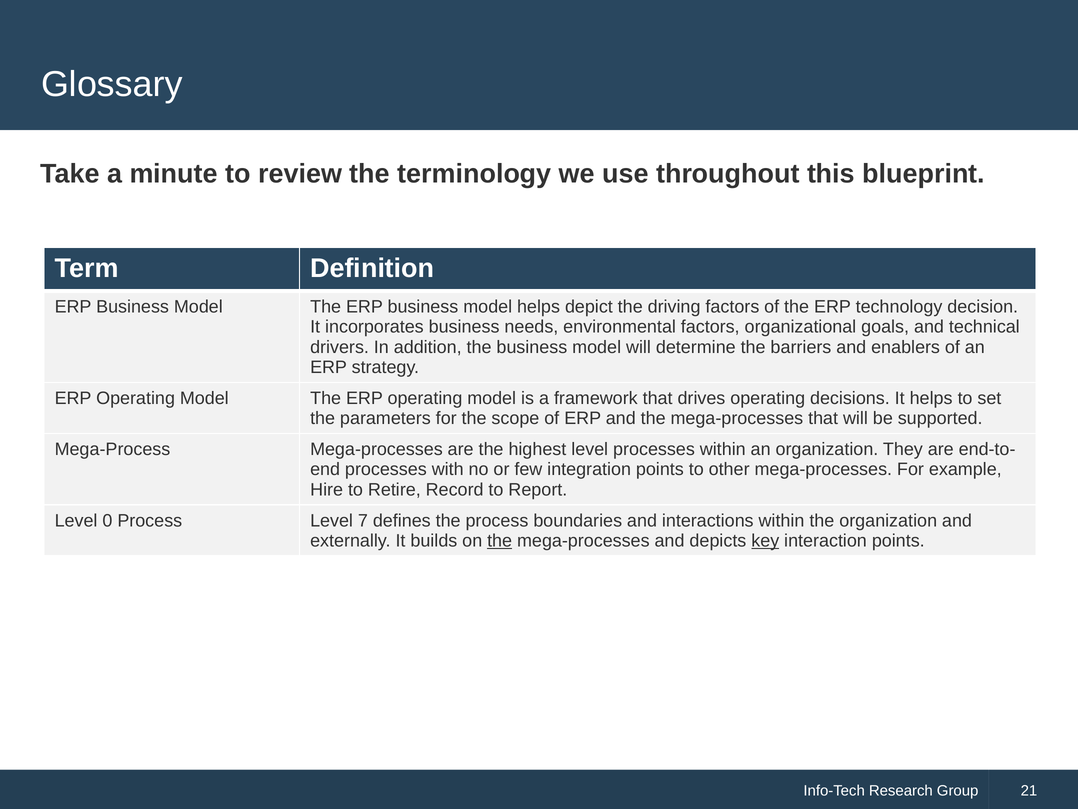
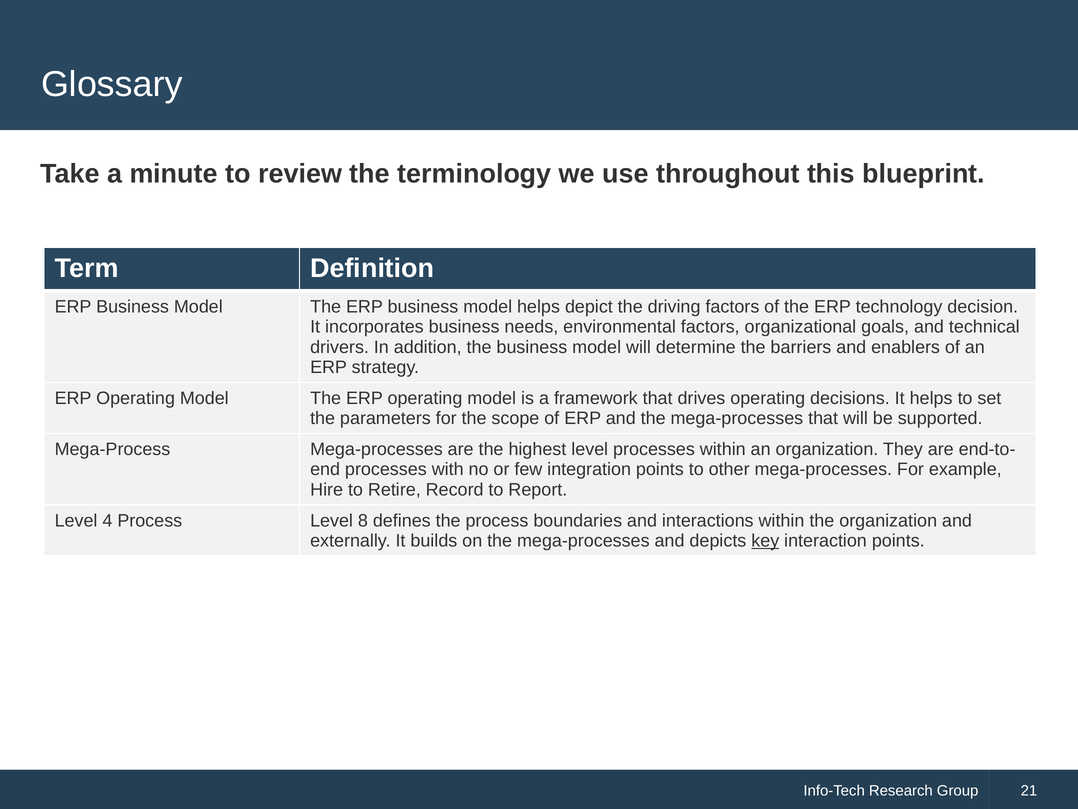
0: 0 -> 4
7: 7 -> 8
the at (500, 540) underline: present -> none
